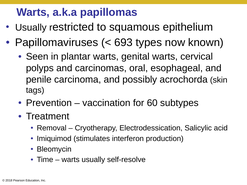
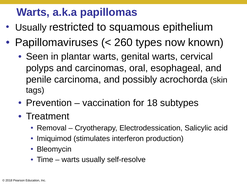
693: 693 -> 260
60: 60 -> 18
